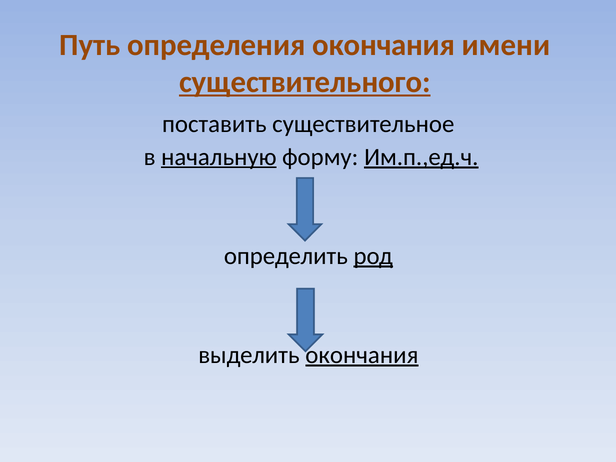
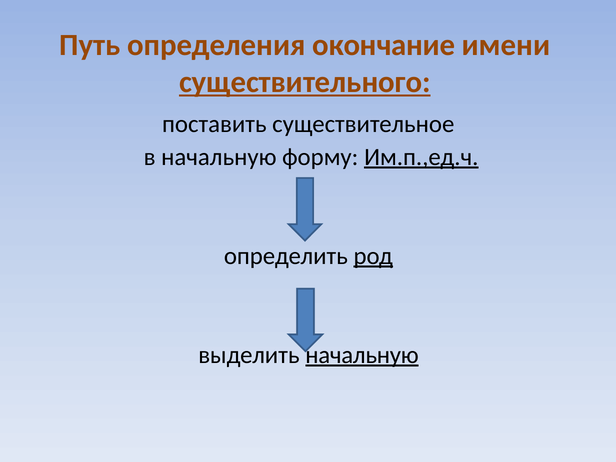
определения окончания: окончания -> окончание
начальную at (219, 157) underline: present -> none
выделить окончания: окончания -> начальную
